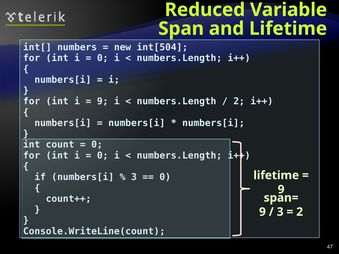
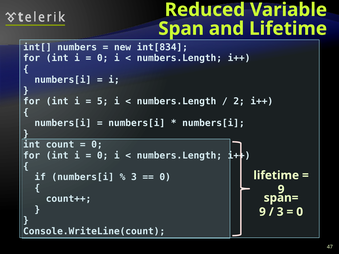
int[504: int[504 -> int[834
9 at (103, 101): 9 -> 5
2 at (300, 212): 2 -> 0
